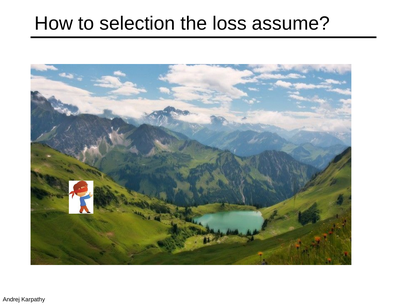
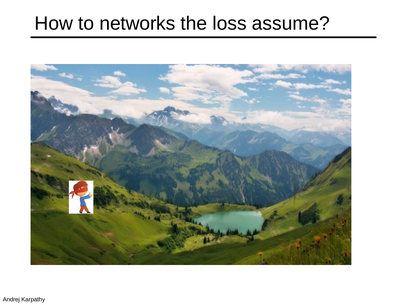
selection: selection -> networks
